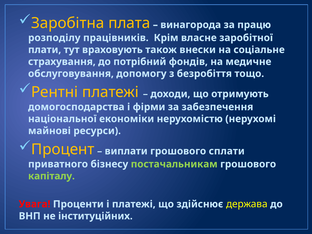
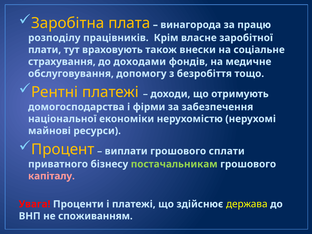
потрібний: потрібний -> доходами
капіталу colour: light green -> pink
інституційних: інституційних -> споживанням
